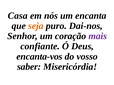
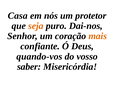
encanta: encanta -> protetor
mais colour: purple -> orange
encanta-vos: encanta-vos -> quando-vos
